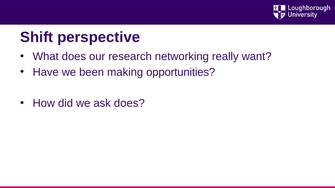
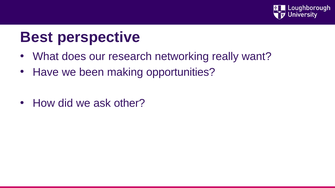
Shift: Shift -> Best
ask does: does -> other
